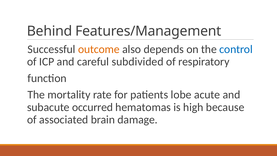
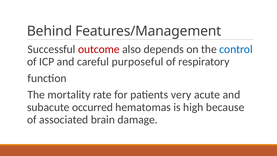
outcome colour: orange -> red
subdivided: subdivided -> purposeful
lobe: lobe -> very
